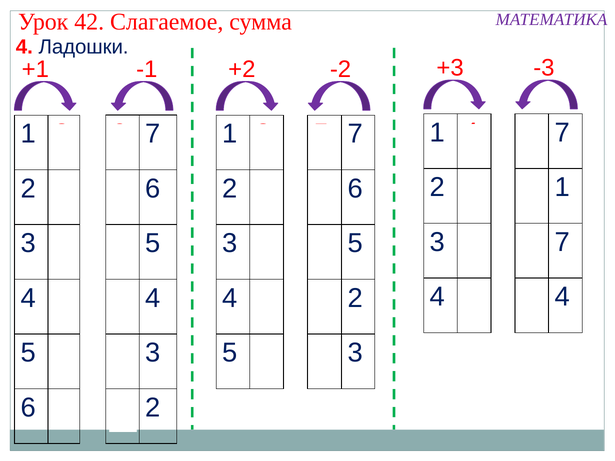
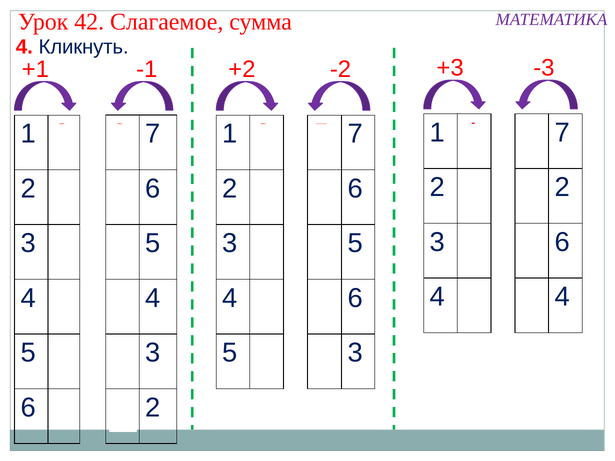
Ладошки: Ладошки -> Кликнуть
1 at (562, 187): 1 -> 2
7 at (562, 242): 7 -> 6
2 at (355, 298): 2 -> 6
